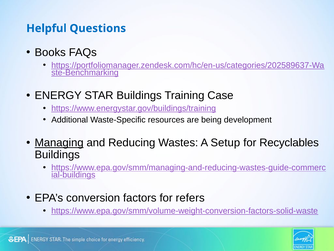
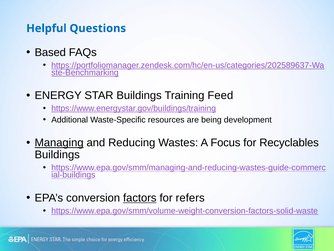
Books: Books -> Based
Case: Case -> Feed
Setup: Setup -> Focus
factors underline: none -> present
